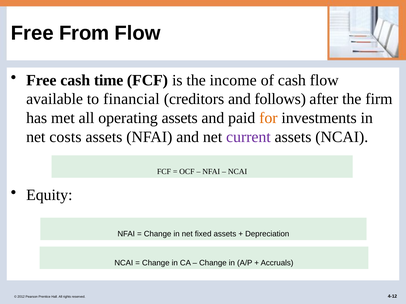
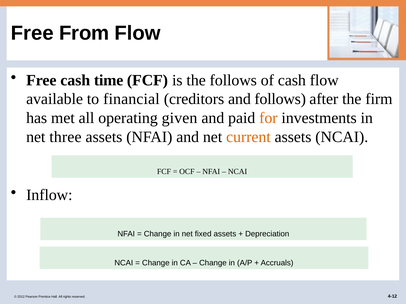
the income: income -> follows
operating assets: assets -> given
costs: costs -> three
current colour: purple -> orange
Equity: Equity -> Inflow
